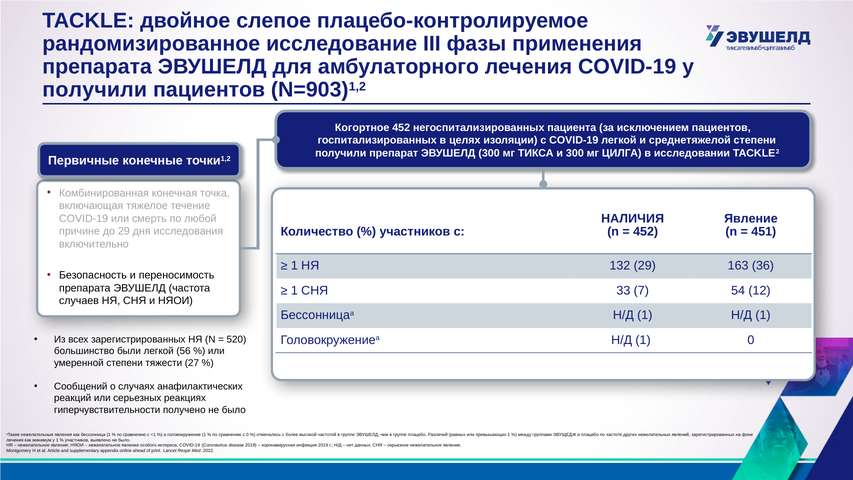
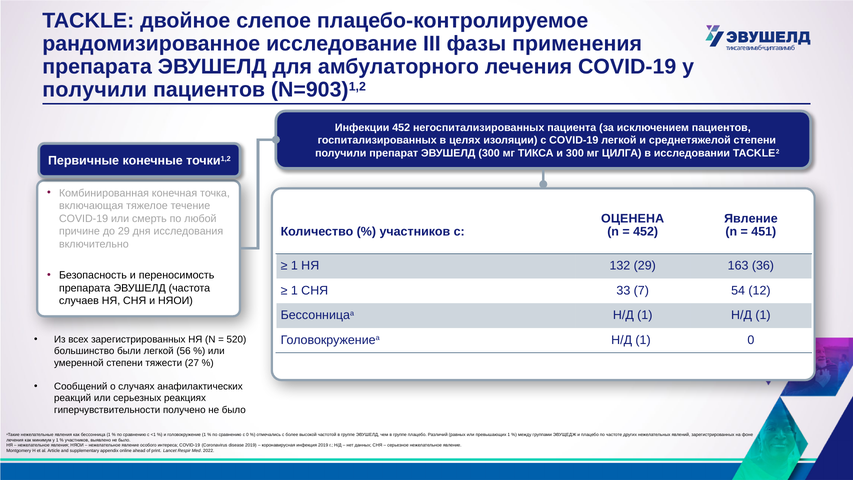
Когортное: Когортное -> Инфекции
НАЛИЧИЯ: НАЛИЧИЯ -> ОЦЕНЕНА
